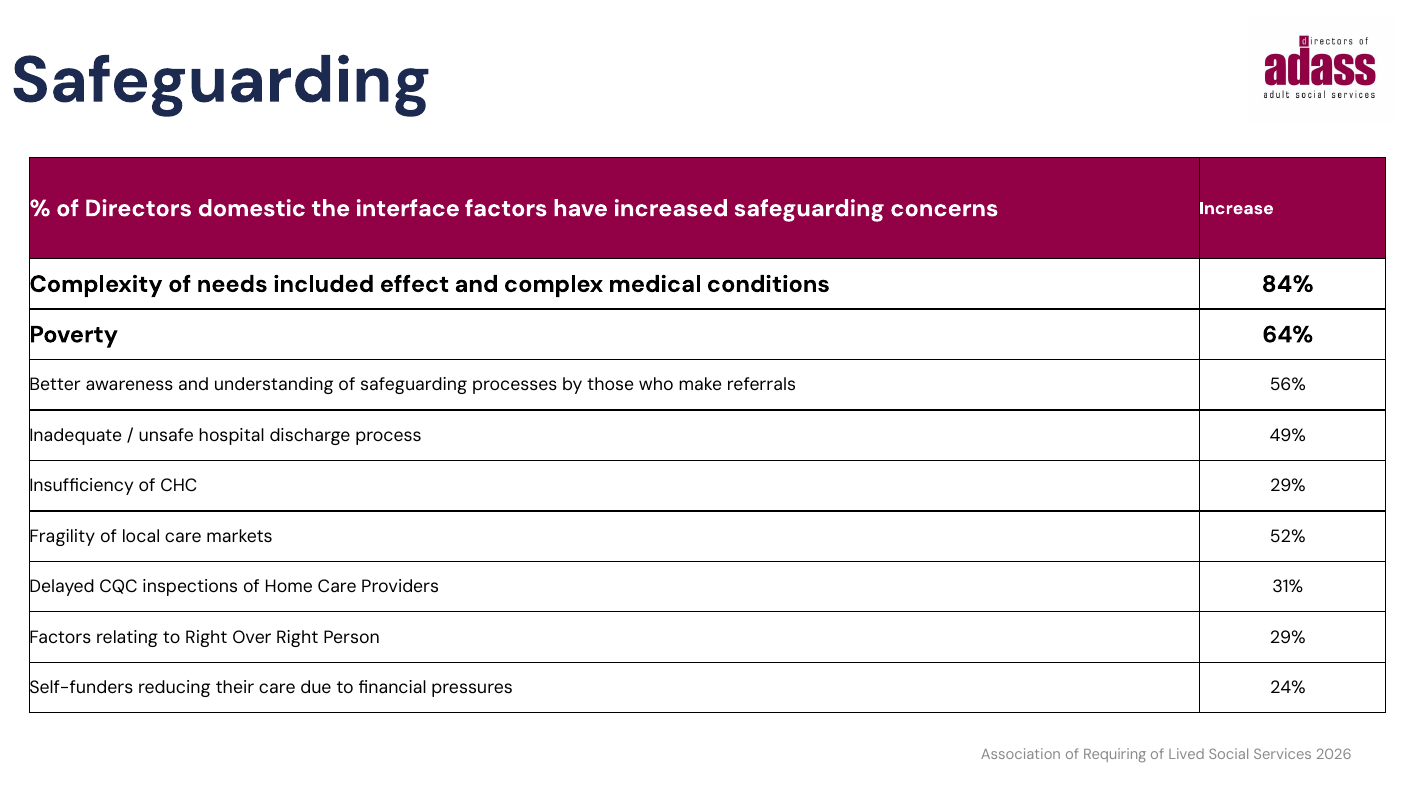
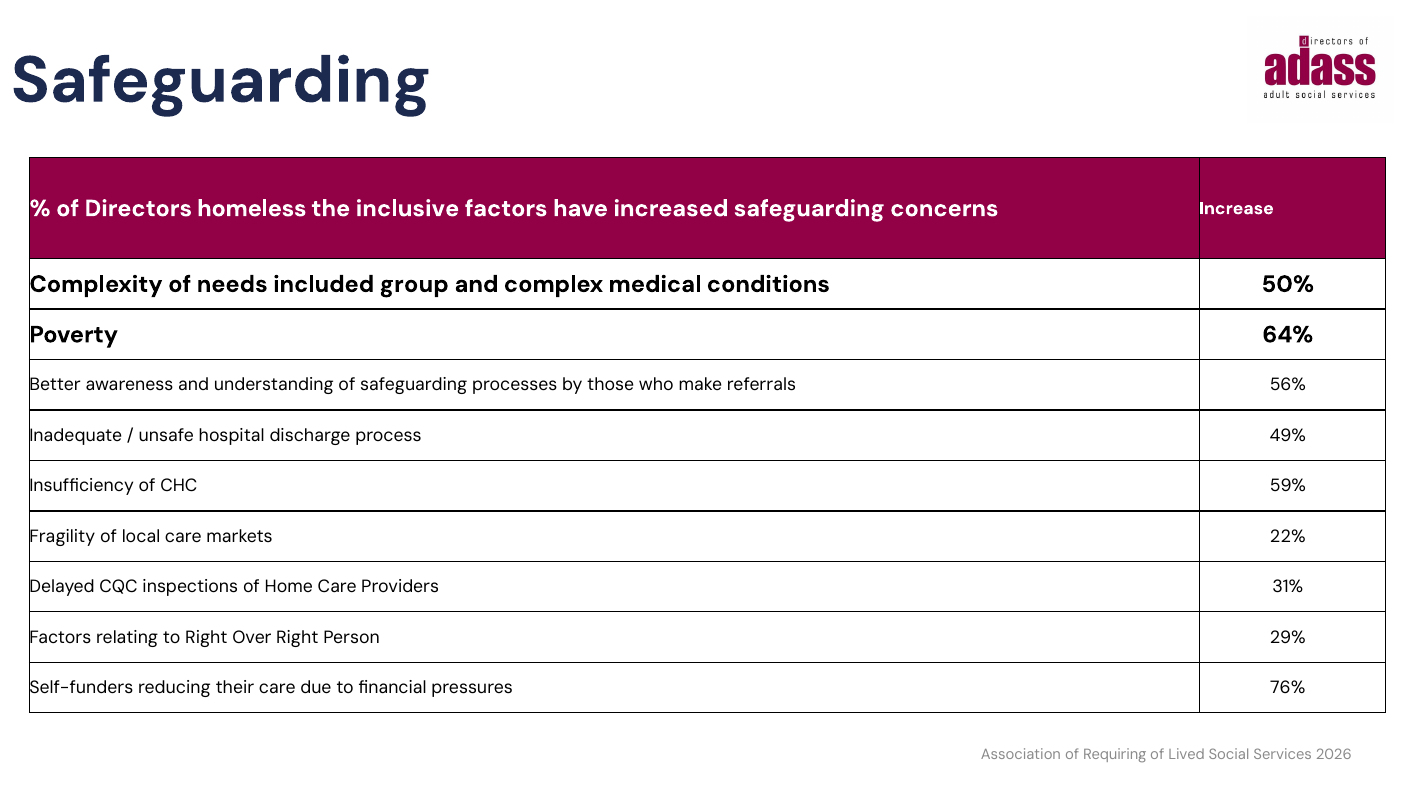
domestic: domestic -> homeless
interface: interface -> inclusive
effect: effect -> group
84%: 84% -> 50%
CHC 29%: 29% -> 59%
52%: 52% -> 22%
24%: 24% -> 76%
